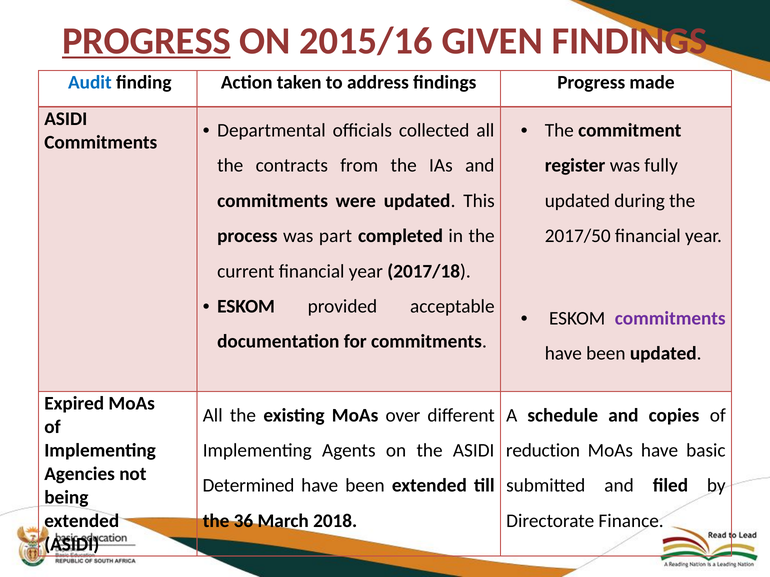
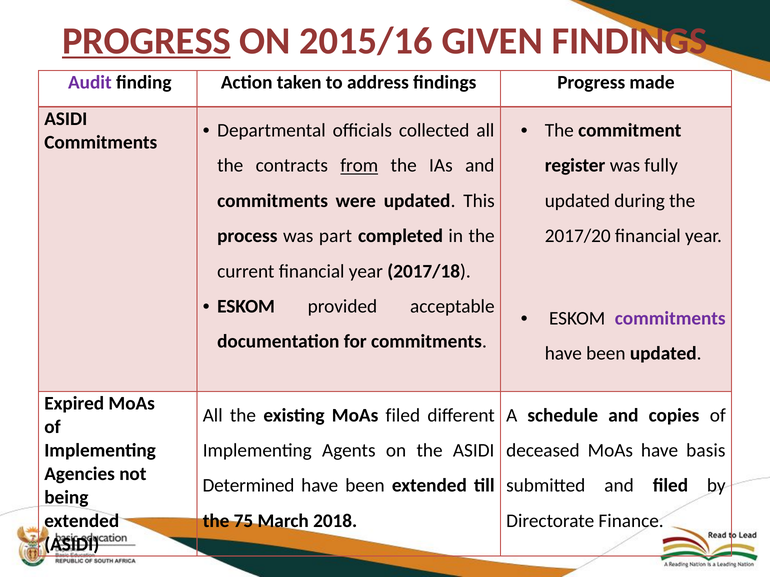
Audit colour: blue -> purple
from underline: none -> present
2017/50: 2017/50 -> 2017/20
MoAs over: over -> filed
reduction: reduction -> deceased
basic: basic -> basis
36: 36 -> 75
